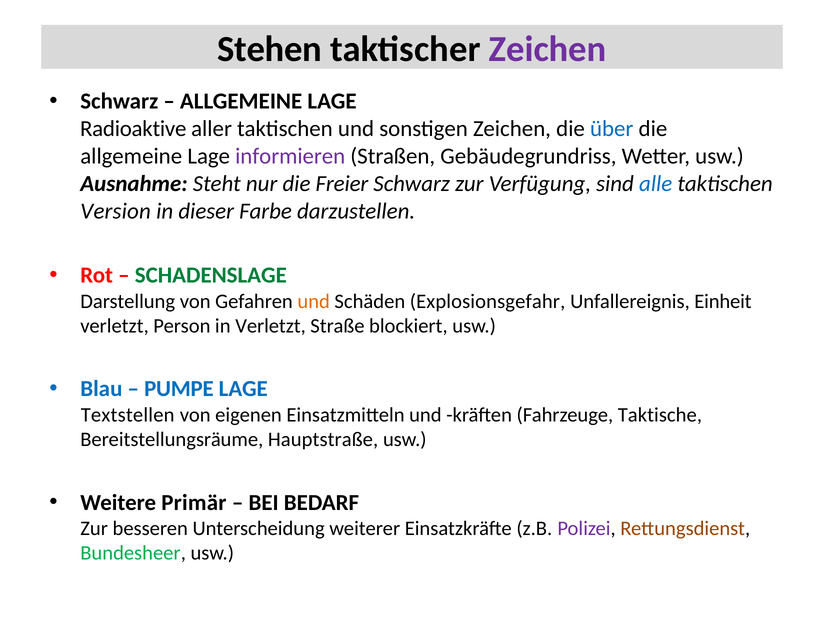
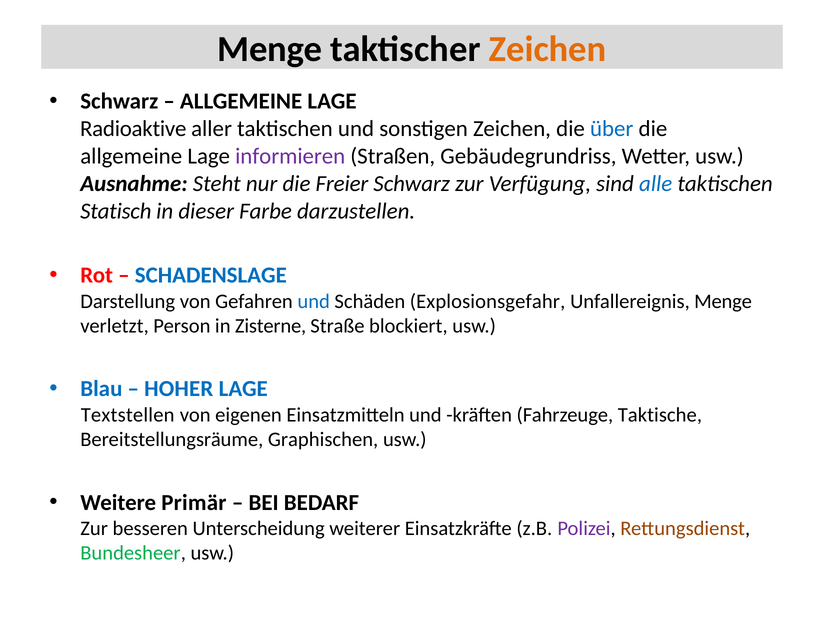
Stehen at (270, 49): Stehen -> Menge
Zeichen at (548, 49) colour: purple -> orange
Version: Version -> Statisch
SCHADENSLAGE colour: green -> blue
und at (314, 301) colour: orange -> blue
Unfallereignis Einheit: Einheit -> Menge
in Verletzt: Verletzt -> Zisterne
PUMPE: PUMPE -> HOHER
Hauptstraße: Hauptstraße -> Graphischen
